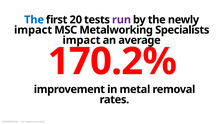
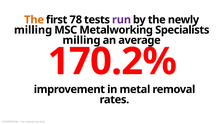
The at (34, 20) colour: blue -> orange
20: 20 -> 78
impact at (33, 30): impact -> milling
impact at (81, 40): impact -> milling
